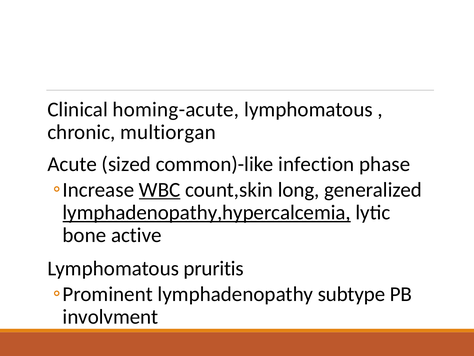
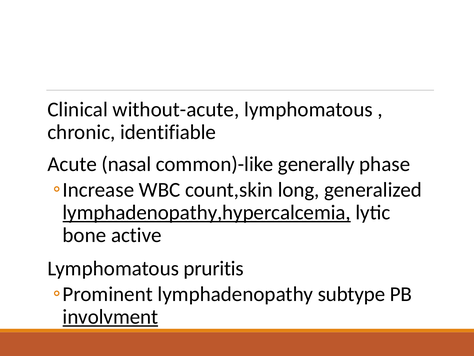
homing-acute: homing-acute -> without-acute
multiorgan: multiorgan -> identifiable
sized: sized -> nasal
infection: infection -> generally
WBC underline: present -> none
involvment underline: none -> present
